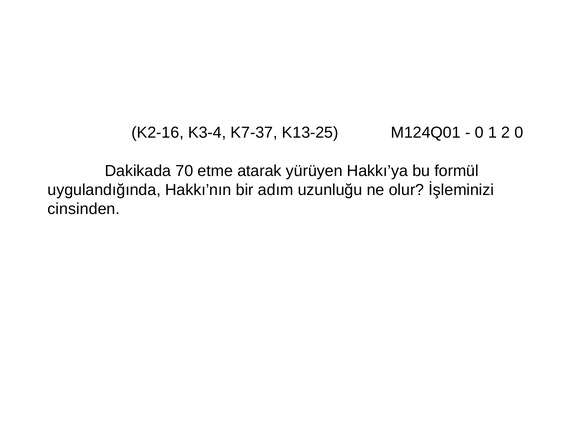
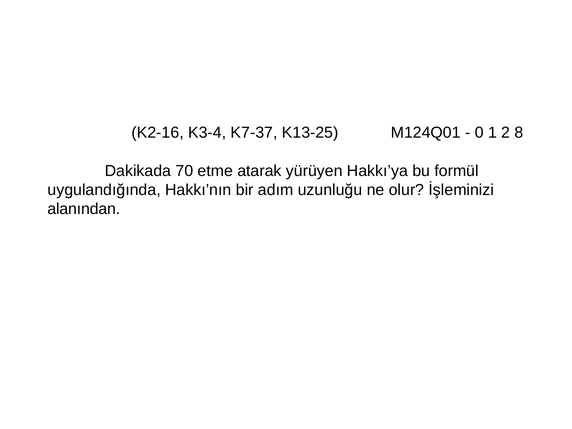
2 0: 0 -> 8
cinsinden: cinsinden -> alanından
